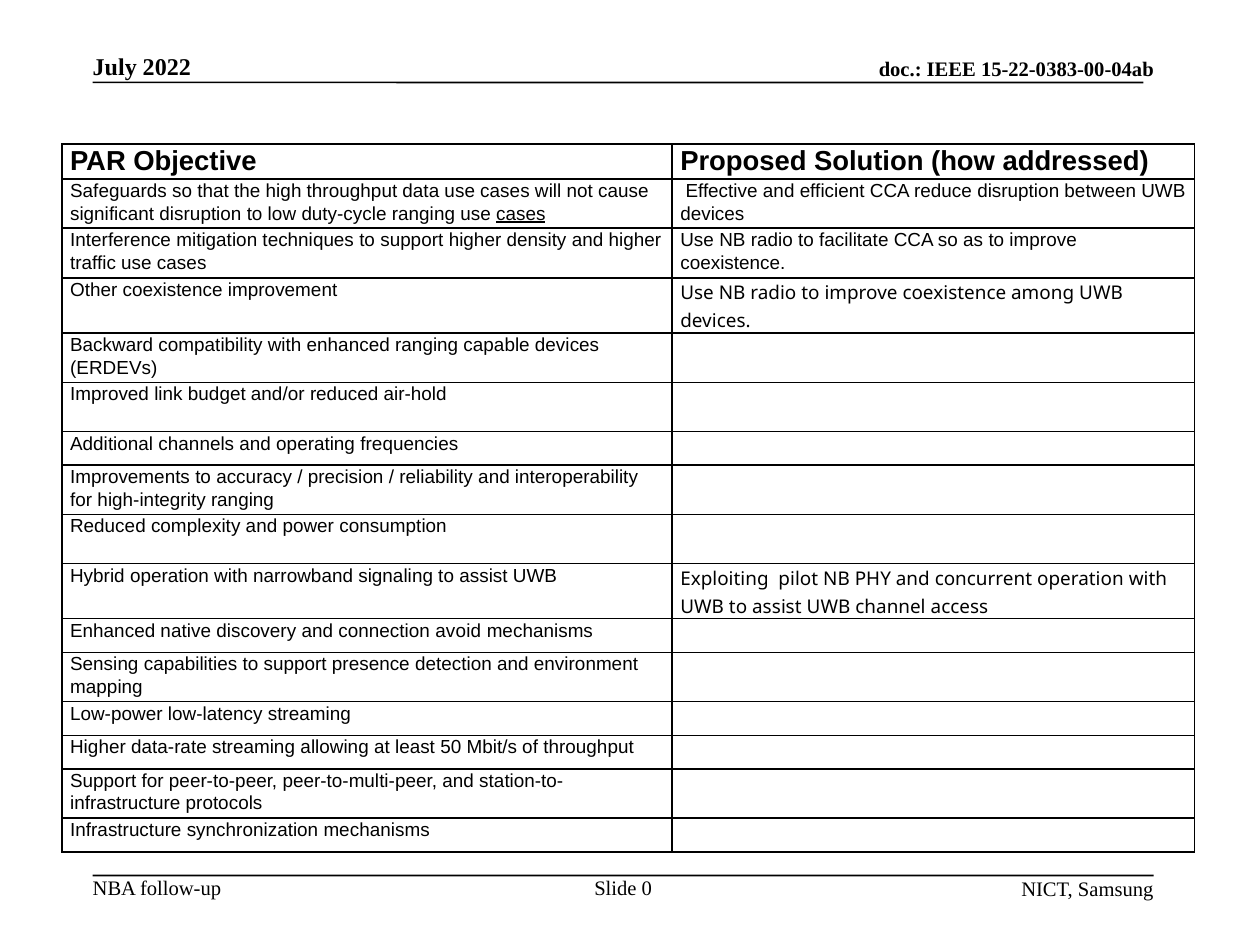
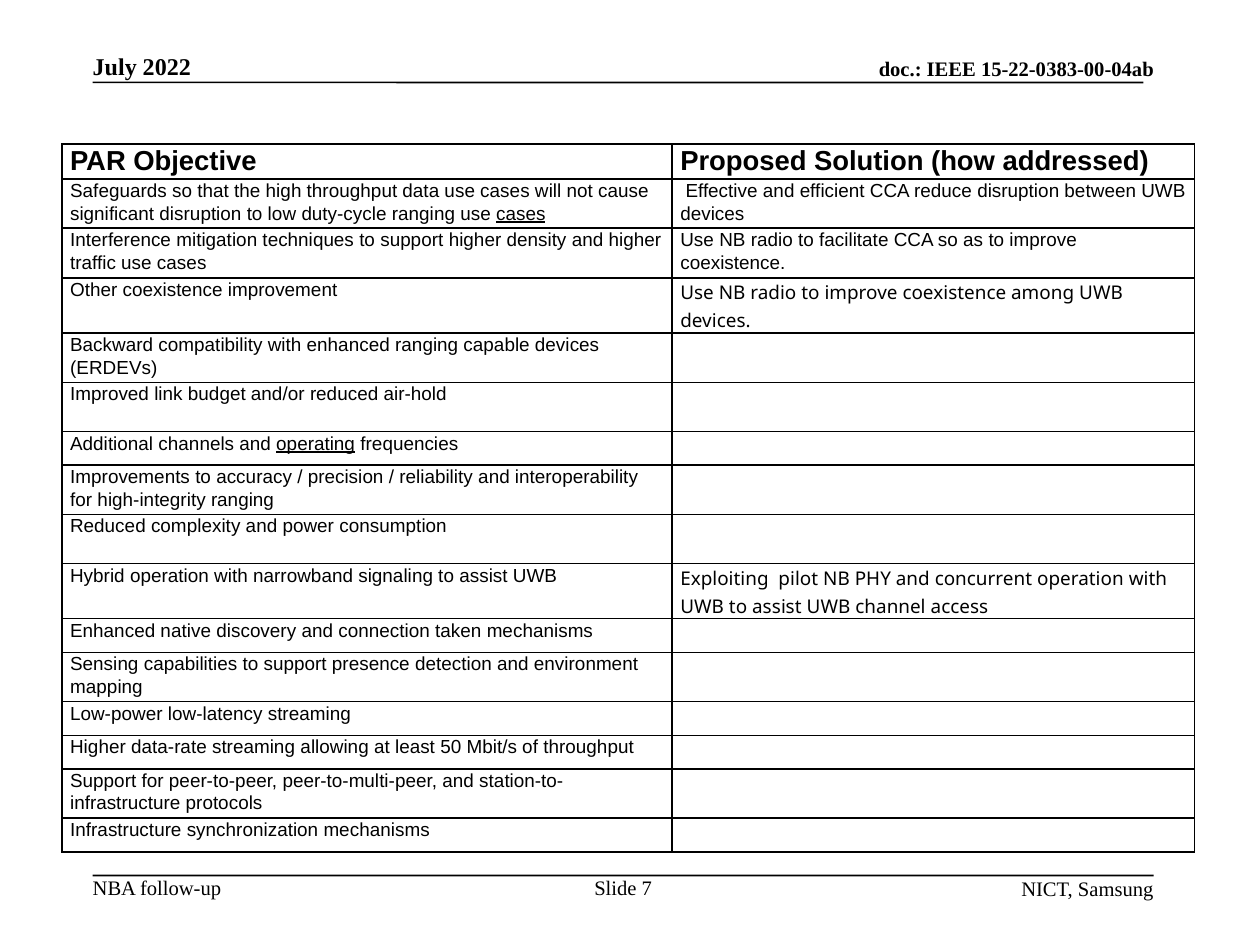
operating underline: none -> present
avoid: avoid -> taken
0: 0 -> 7
